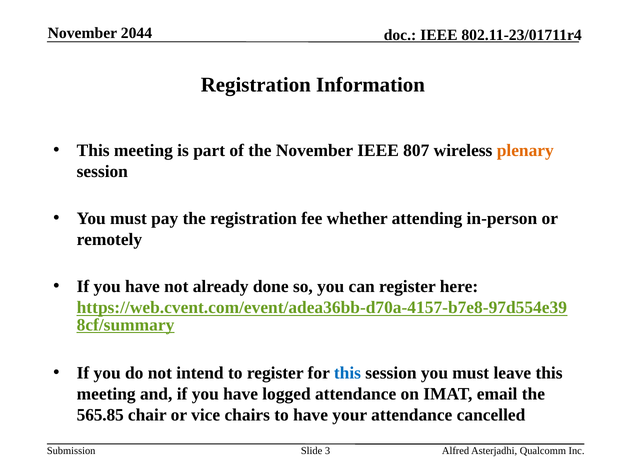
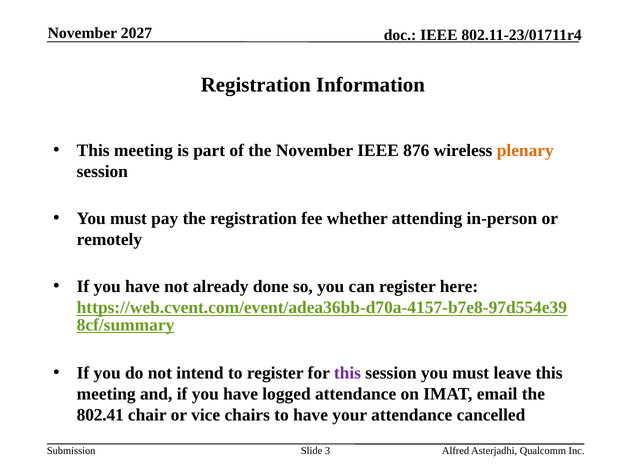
2044: 2044 -> 2027
807: 807 -> 876
this at (347, 373) colour: blue -> purple
565.85: 565.85 -> 802.41
